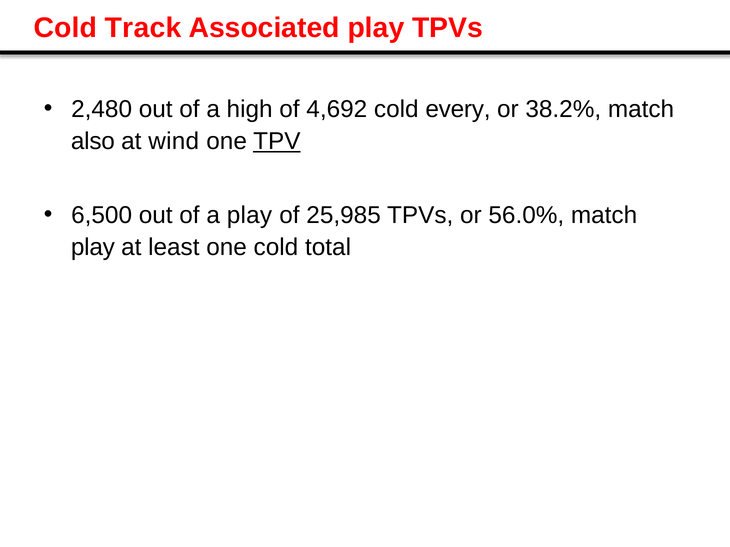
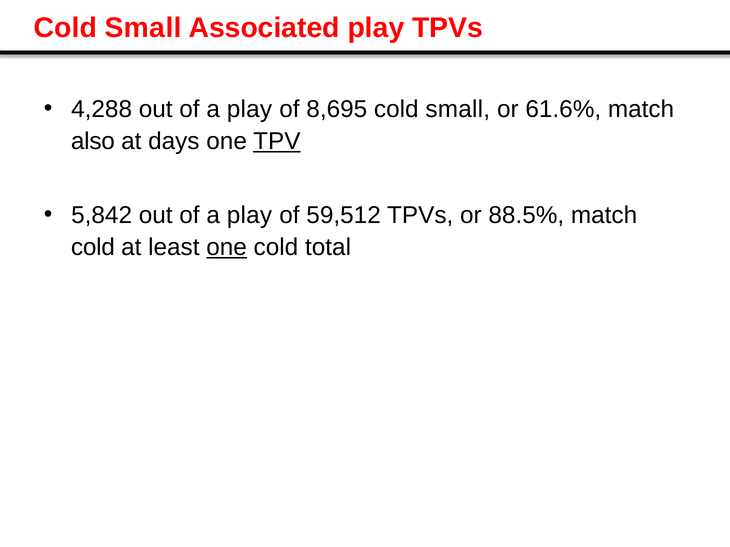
Track at (143, 28): Track -> Small
2,480: 2,480 -> 4,288
high at (250, 109): high -> play
4,692: 4,692 -> 8,695
every at (458, 109): every -> small
38.2%: 38.2% -> 61.6%
wind: wind -> days
6,500: 6,500 -> 5,842
25,985: 25,985 -> 59,512
56.0%: 56.0% -> 88.5%
play at (93, 247): play -> cold
one at (227, 247) underline: none -> present
